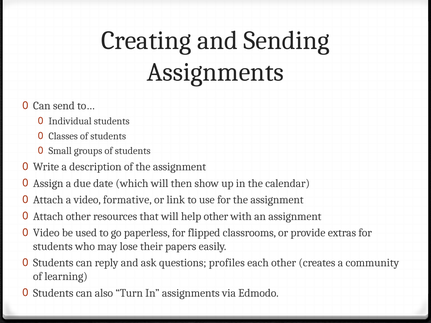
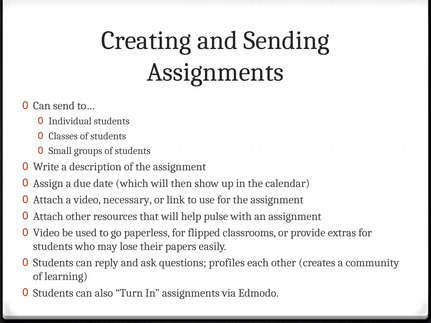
formative: formative -> necessary
help other: other -> pulse
